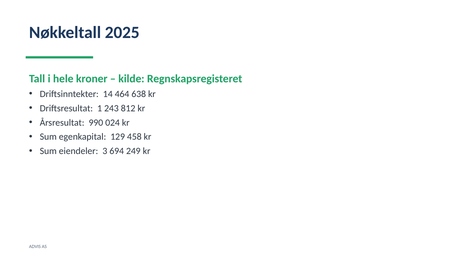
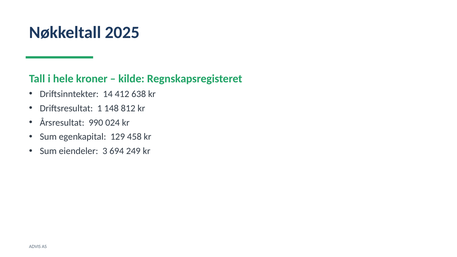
464: 464 -> 412
243: 243 -> 148
